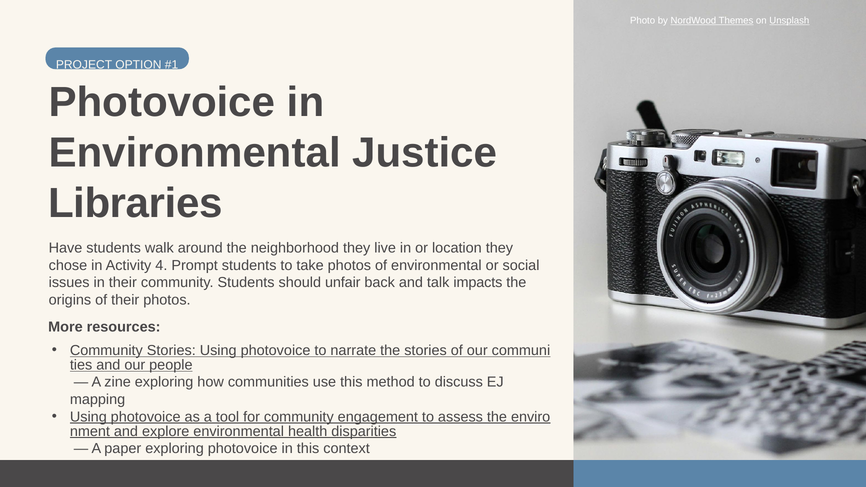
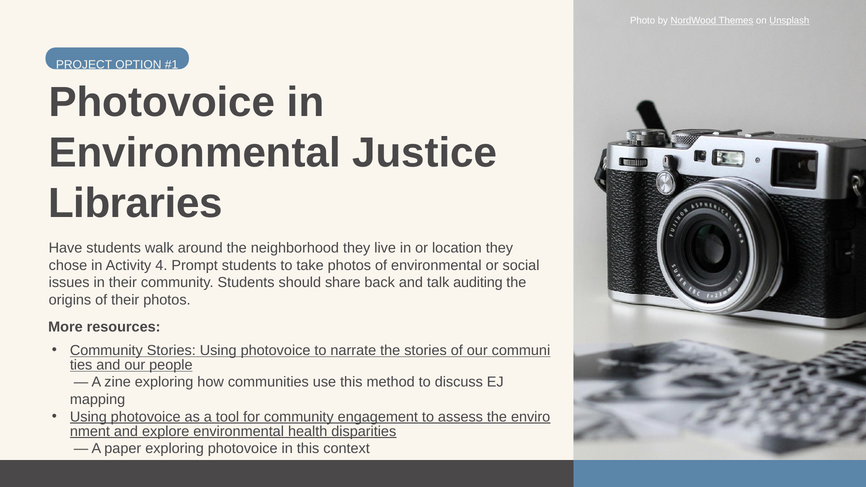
unfair: unfair -> share
impacts: impacts -> auditing
